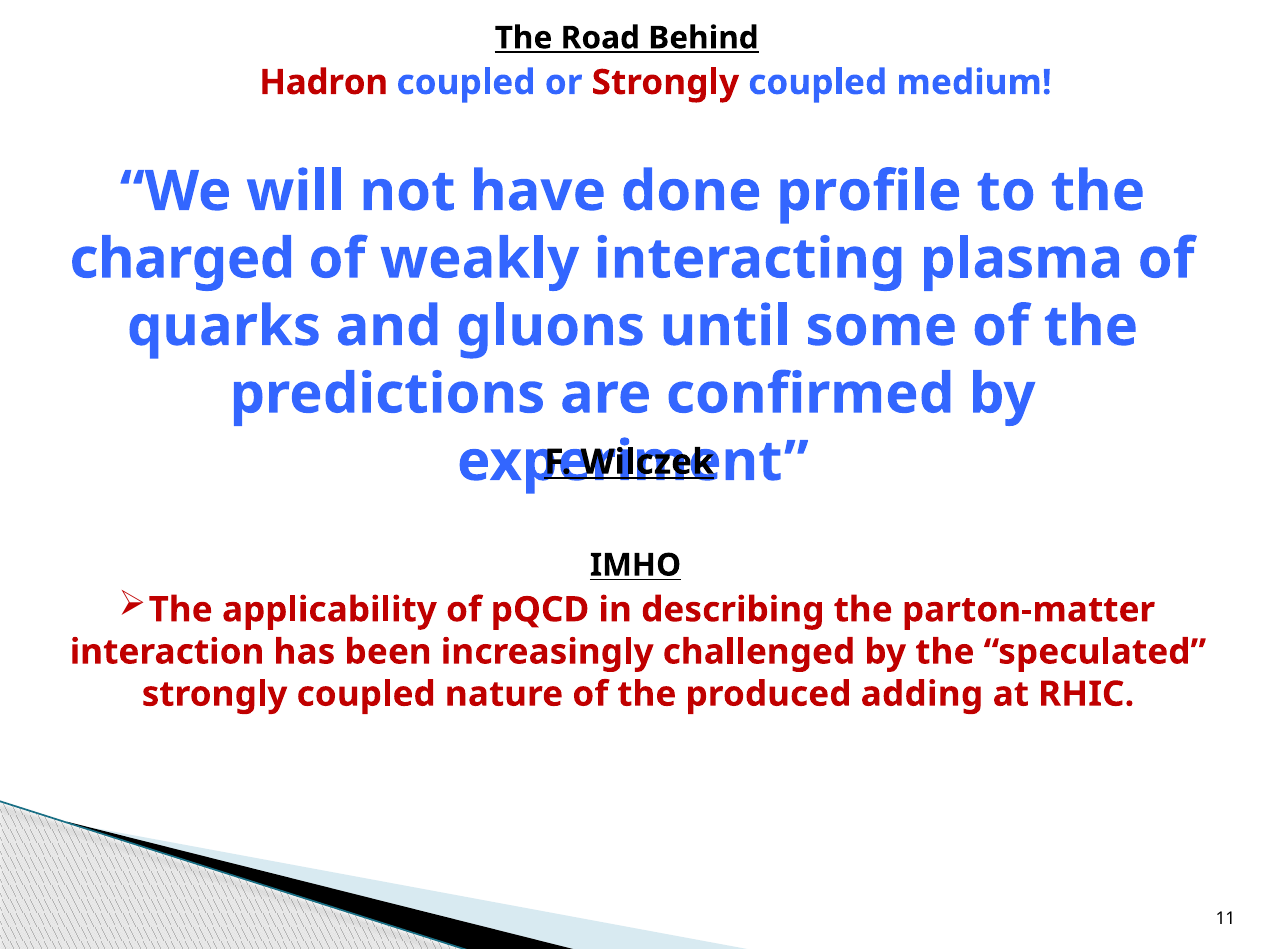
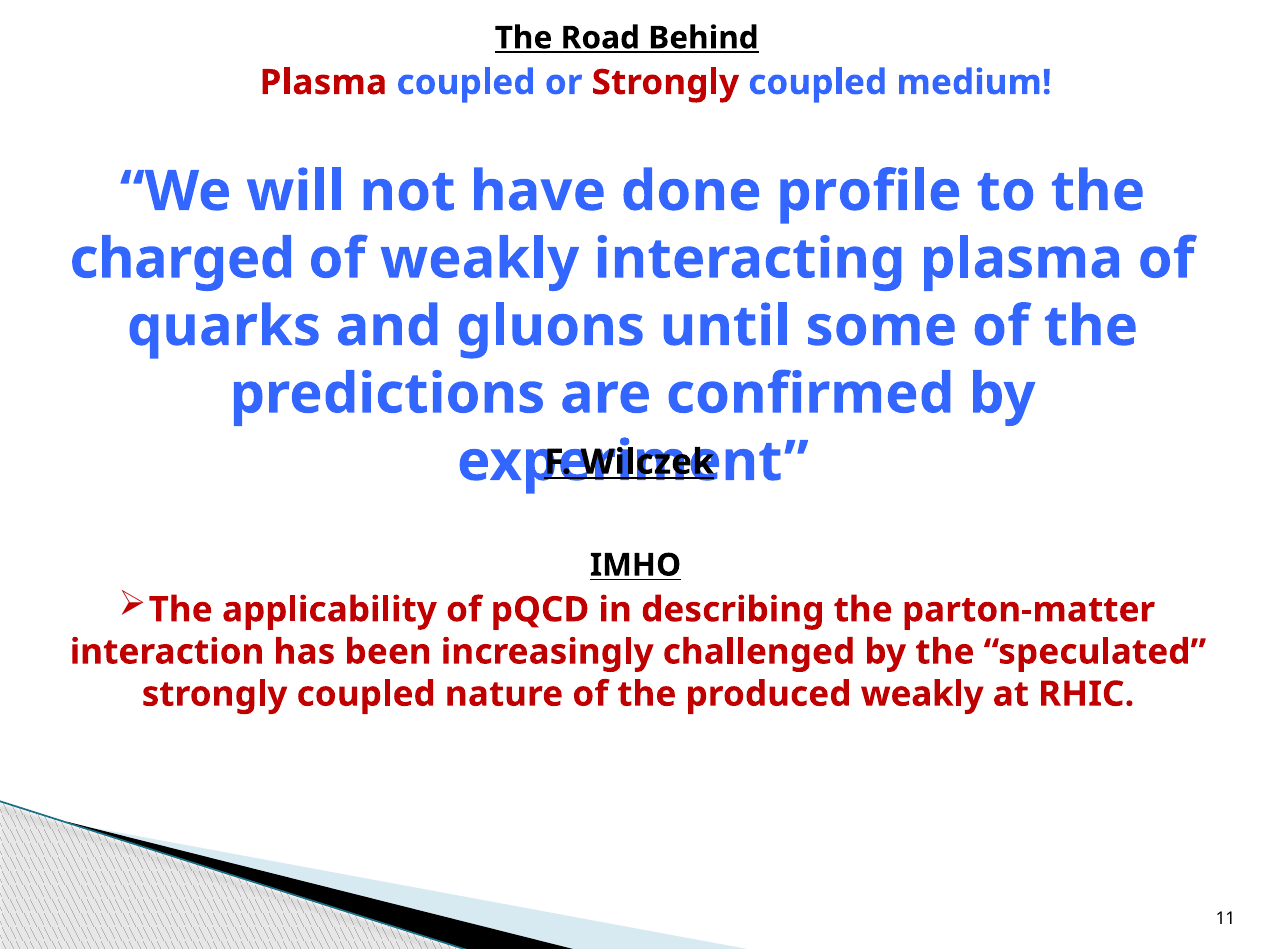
Hadron at (324, 83): Hadron -> Plasma
produced adding: adding -> weakly
